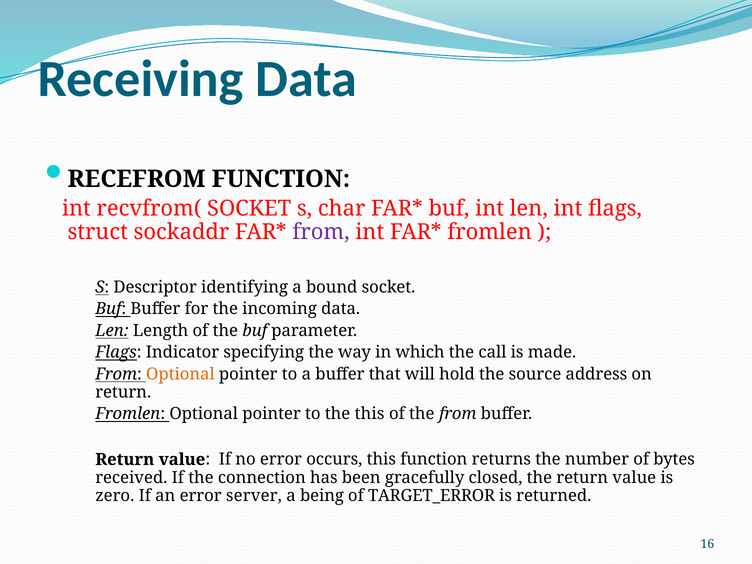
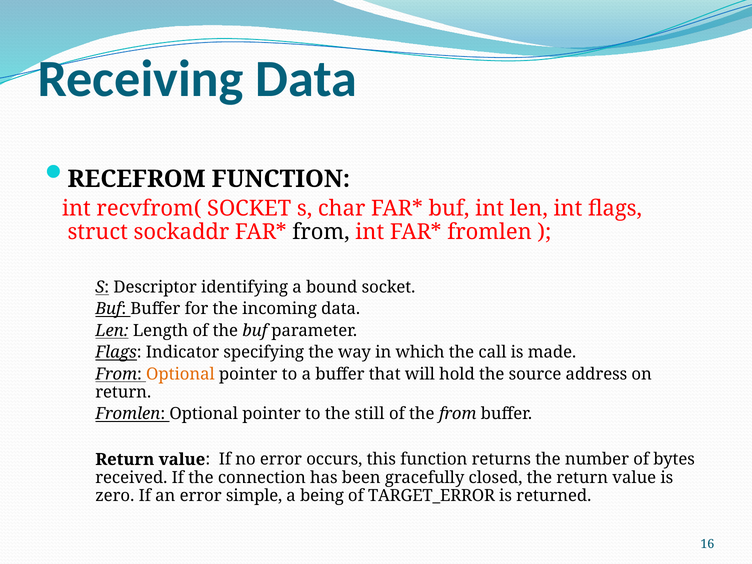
from at (321, 232) colour: purple -> black
the this: this -> still
server: server -> simple
